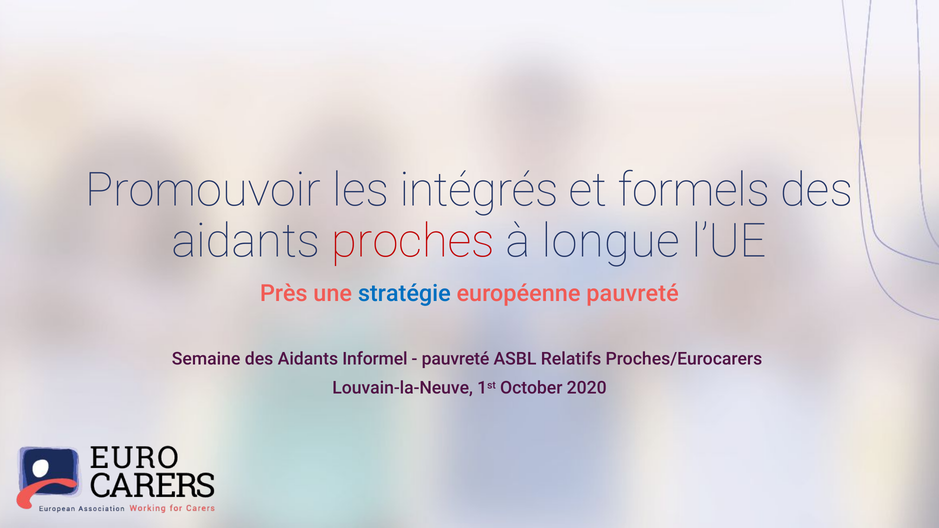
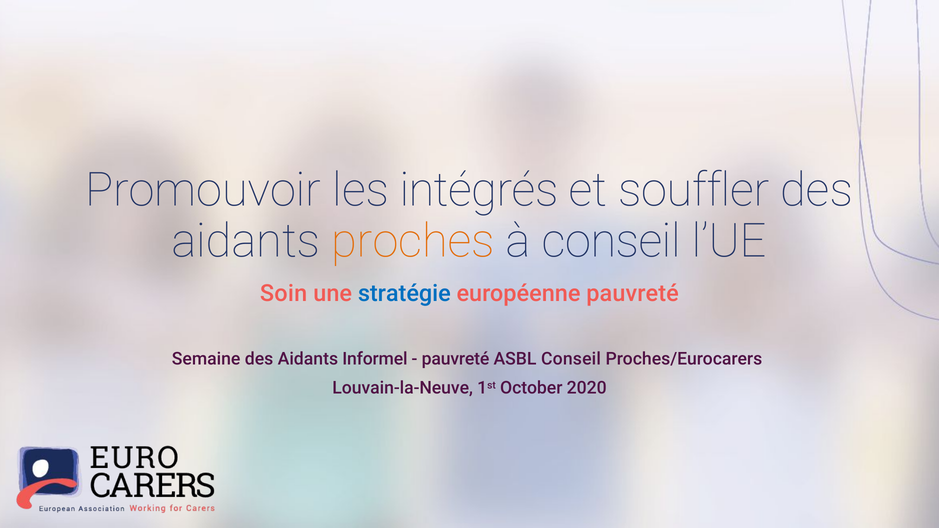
formels: formels -> souffler
proches colour: red -> orange
à longue: longue -> conseil
Près: Près -> Soin
ASBL Relatifs: Relatifs -> Conseil
